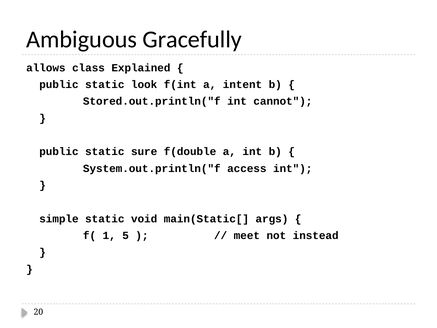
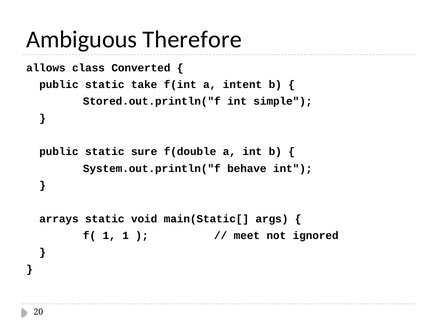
Gracefully: Gracefully -> Therefore
Explained: Explained -> Converted
look: look -> take
cannot: cannot -> simple
access: access -> behave
simple: simple -> arrays
1 5: 5 -> 1
instead: instead -> ignored
